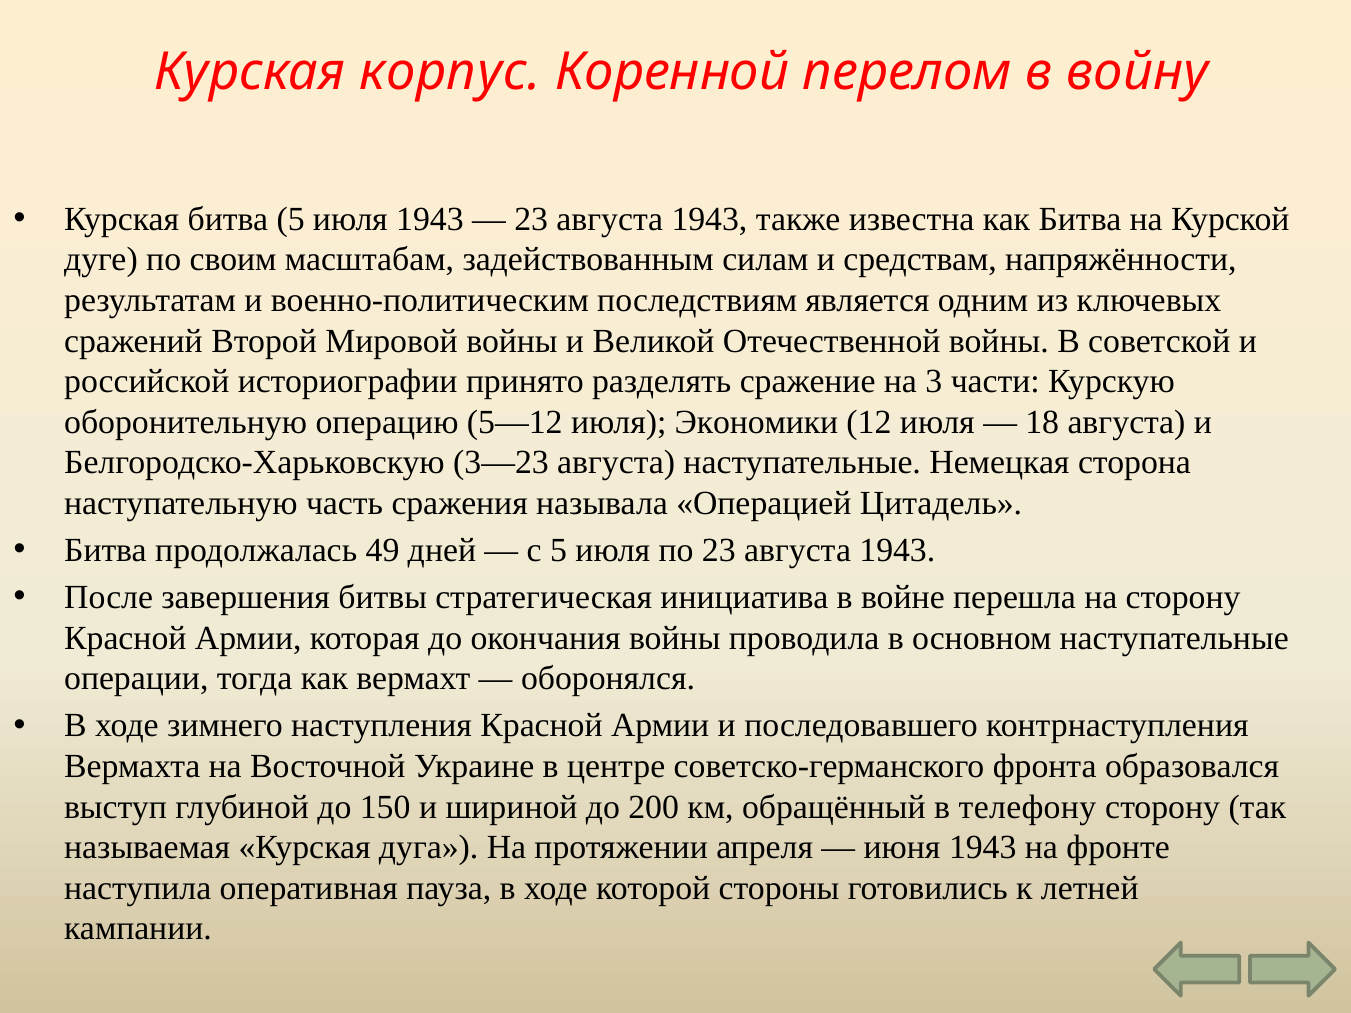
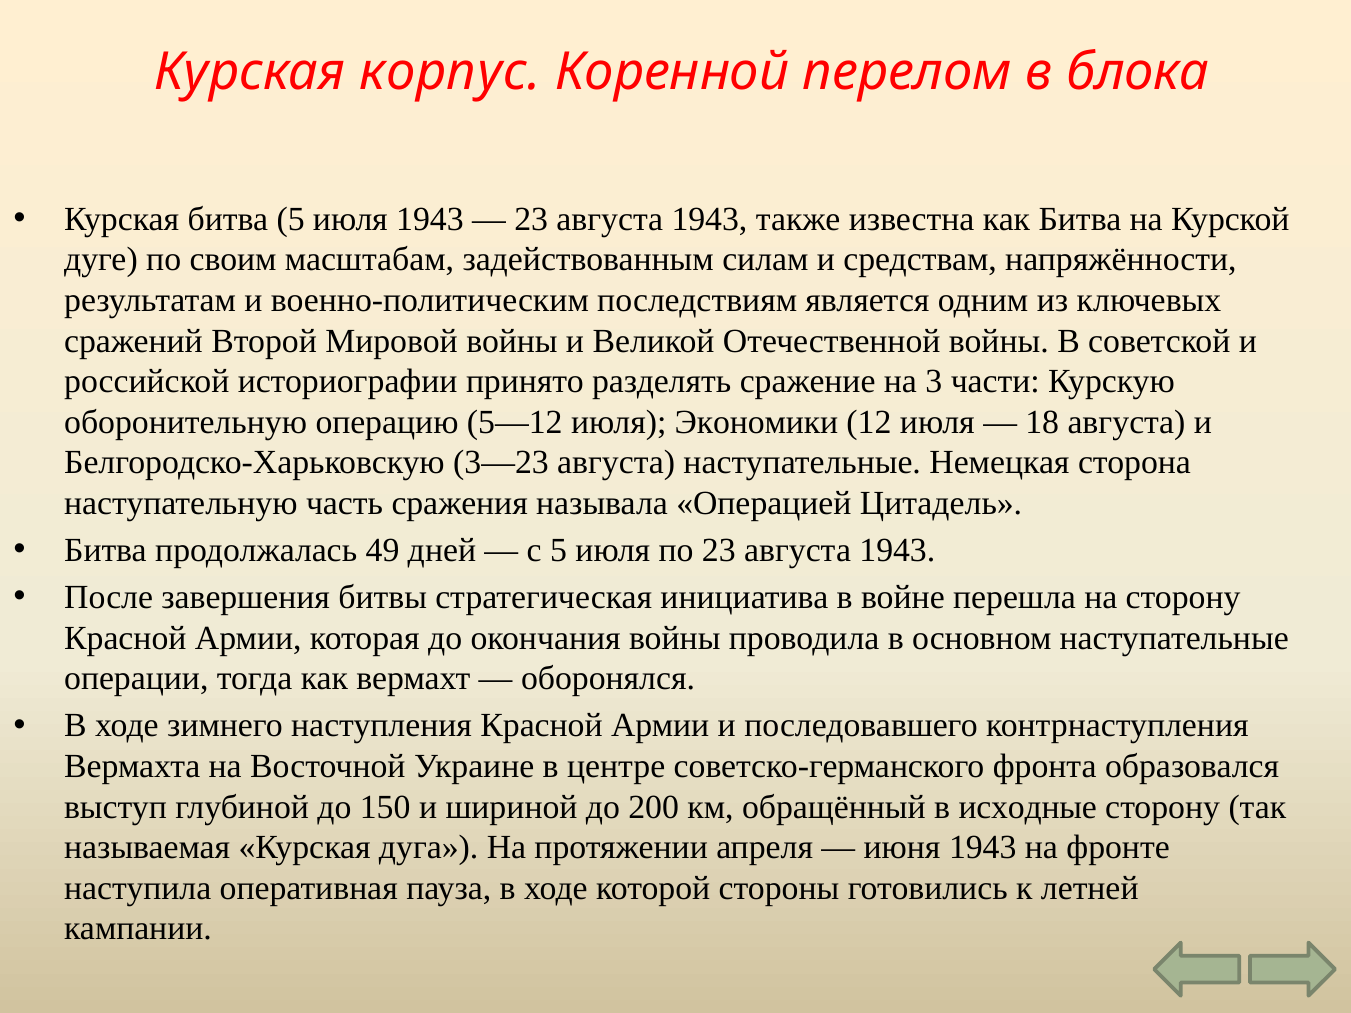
войну: войну -> блока
телефону: телефону -> исходные
